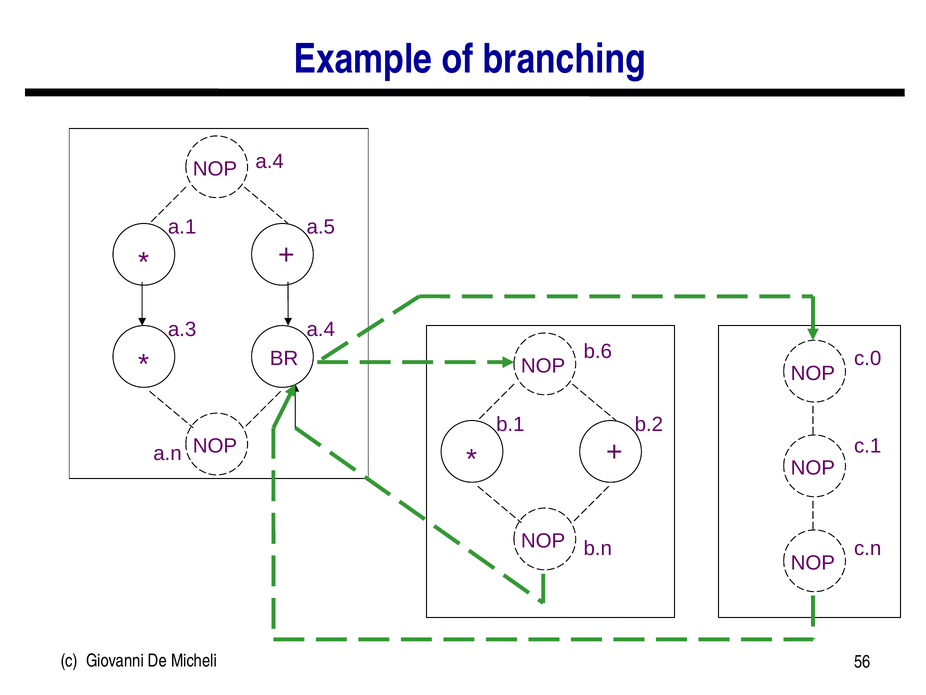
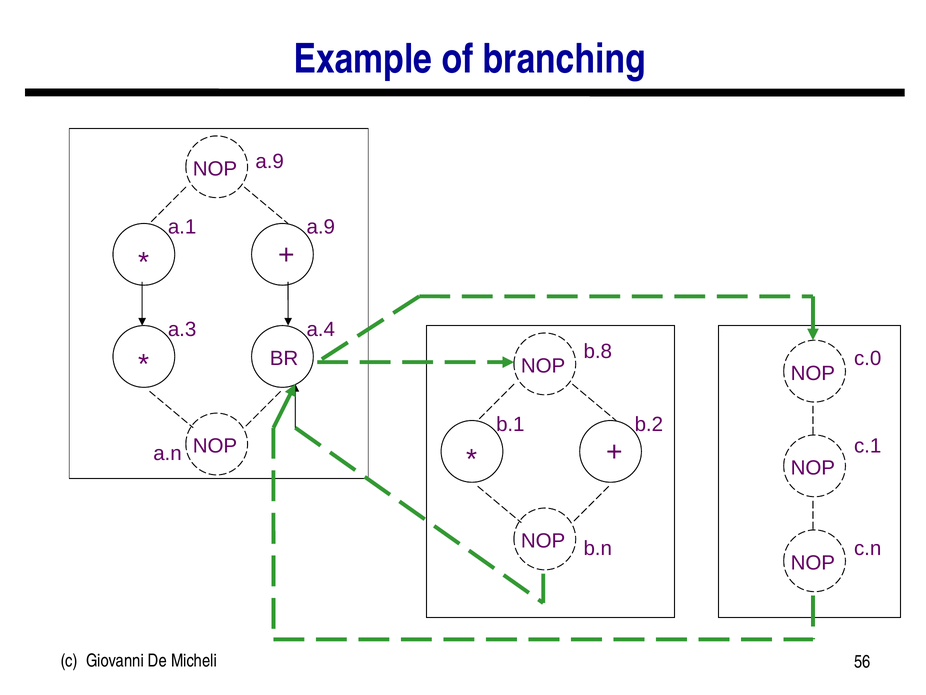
a.4 at (270, 161): a.4 -> a.9
a.5 at (321, 227): a.5 -> a.9
b.6: b.6 -> b.8
